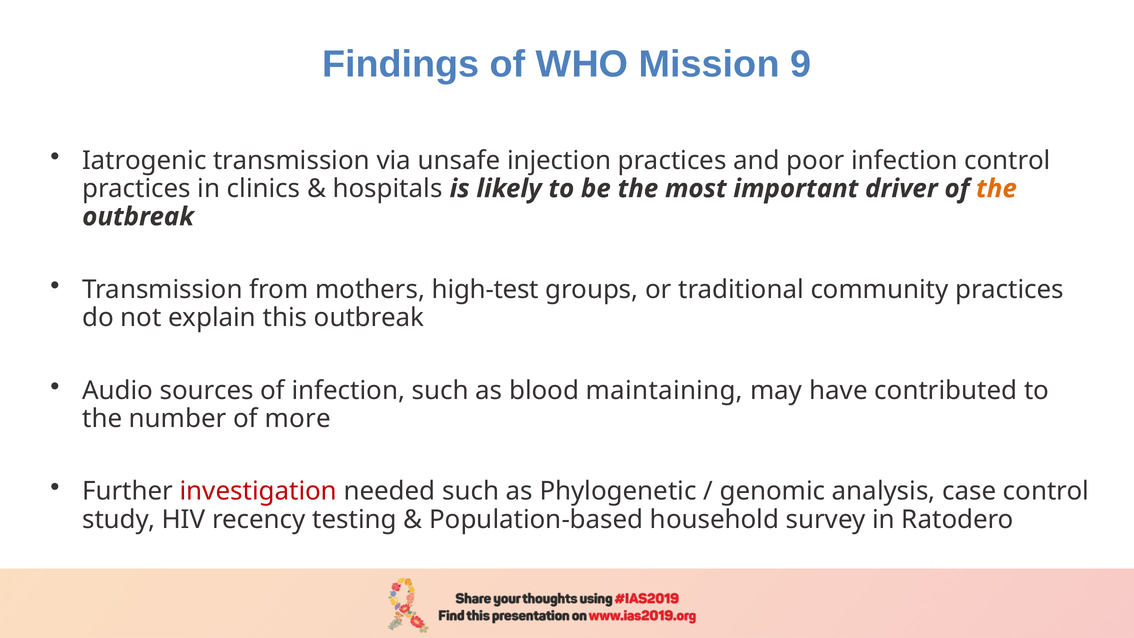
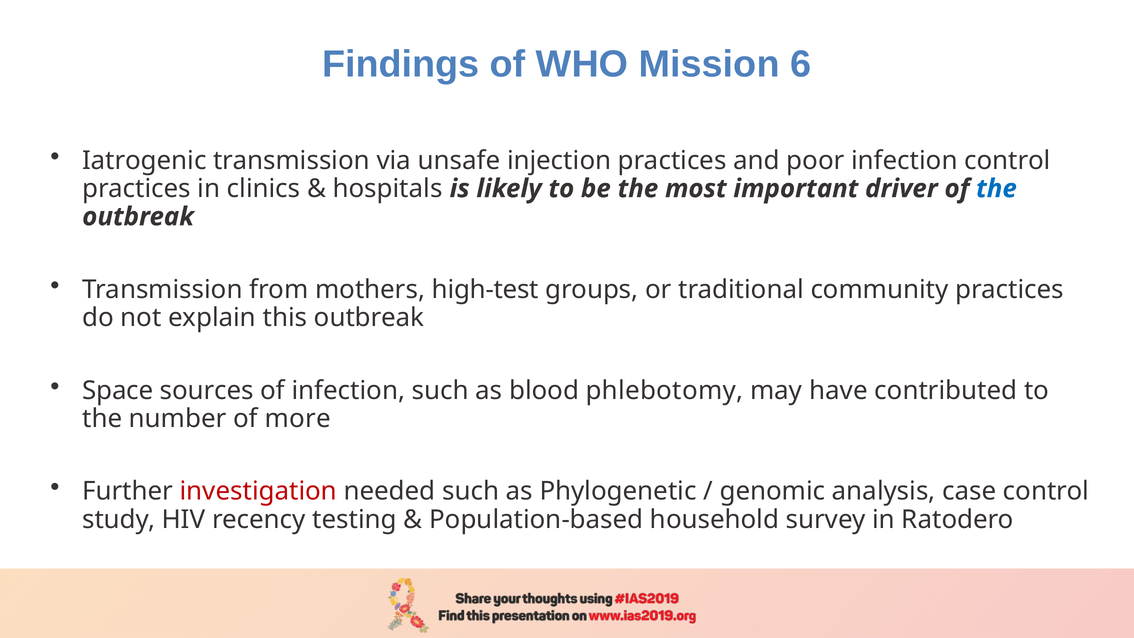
9: 9 -> 6
the at (996, 189) colour: orange -> blue
Audio: Audio -> Space
maintaining: maintaining -> phlebotomy
